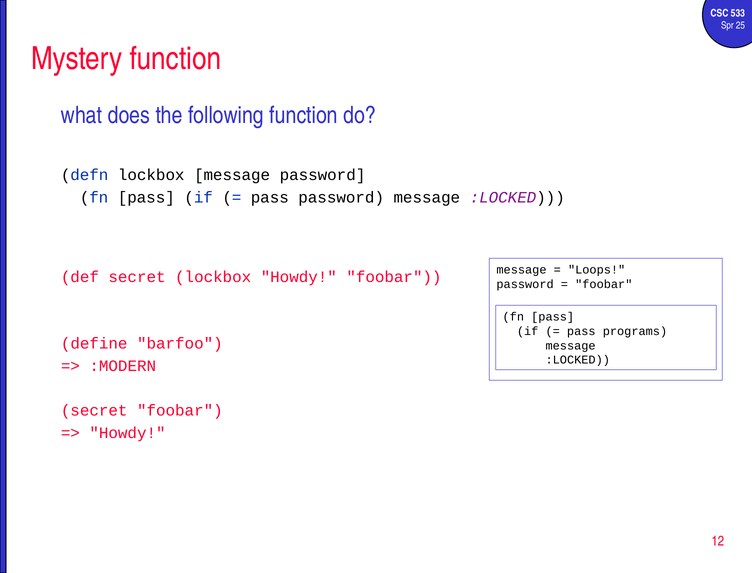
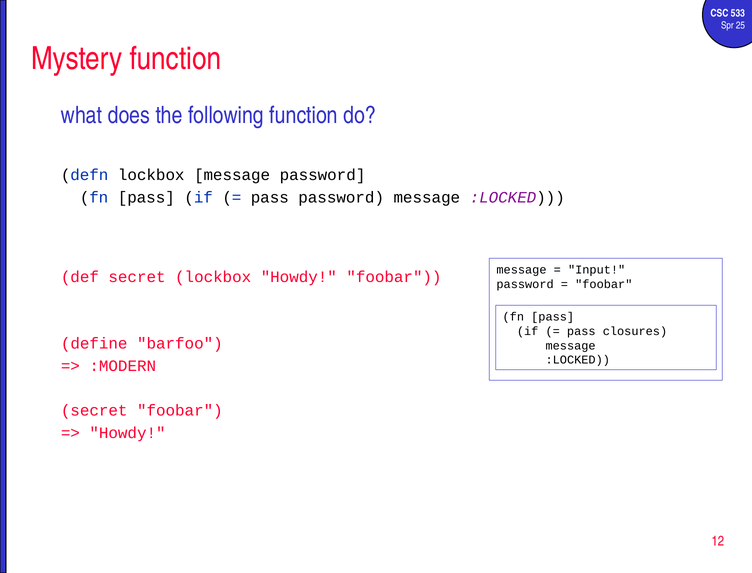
Loops: Loops -> Input
programs: programs -> closures
